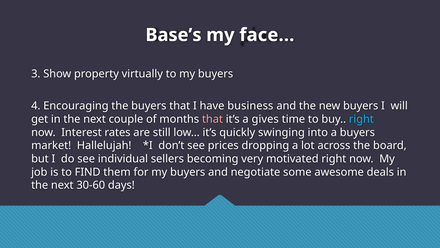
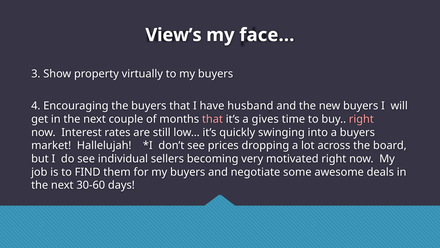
Base’s: Base’s -> View’s
business: business -> husband
right at (361, 119) colour: light blue -> pink
